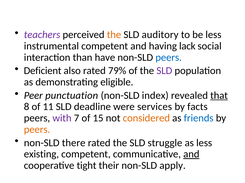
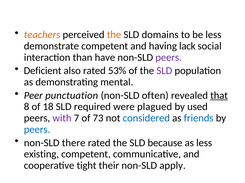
teachers colour: purple -> orange
auditory: auditory -> domains
instrumental: instrumental -> demonstrate
peers at (169, 58) colour: blue -> purple
79%: 79% -> 53%
eligible: eligible -> mental
index: index -> often
11: 11 -> 18
deadline: deadline -> required
services: services -> plagued
facts: facts -> used
15: 15 -> 73
considered colour: orange -> blue
peers at (37, 130) colour: orange -> blue
struggle: struggle -> because
and at (191, 155) underline: present -> none
